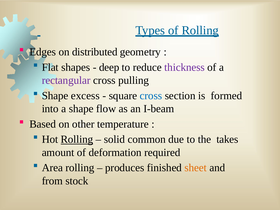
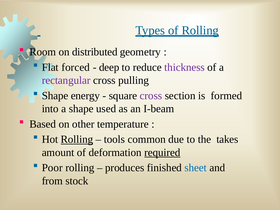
Edges: Edges -> Room
shapes: shapes -> forced
excess: excess -> energy
cross at (151, 96) colour: blue -> purple
flow: flow -> used
solid: solid -> tools
required underline: none -> present
Area: Area -> Poor
sheet colour: orange -> blue
